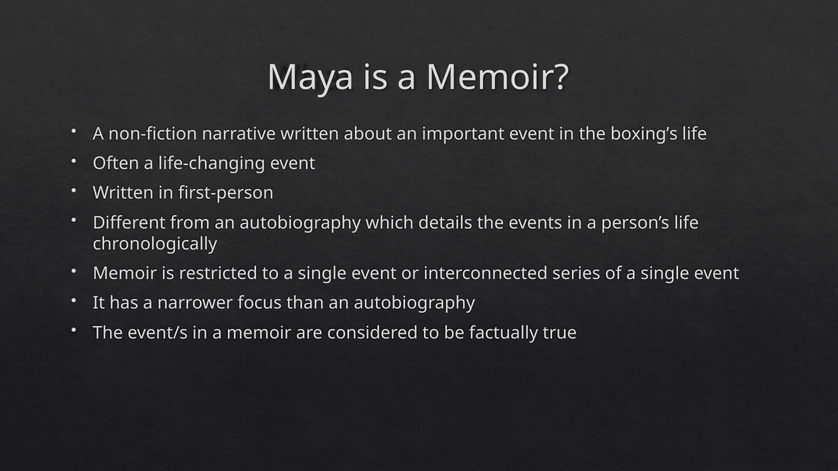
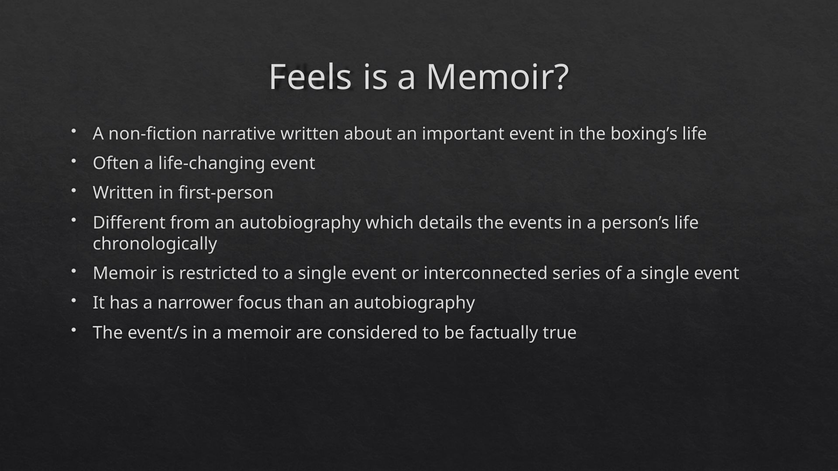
Maya: Maya -> Feels
